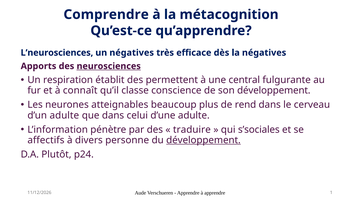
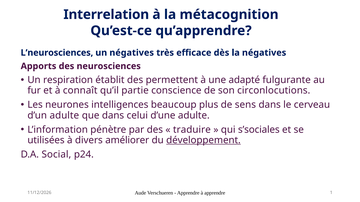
Comprendre: Comprendre -> Interrelation
neurosciences underline: present -> none
central: central -> adapté
classe: classe -> partie
son développement: développement -> circonlocutions
atteignables: atteignables -> intelligences
rend: rend -> sens
affectifs: affectifs -> utilisées
personne: personne -> améliorer
Plutôt: Plutôt -> Social
